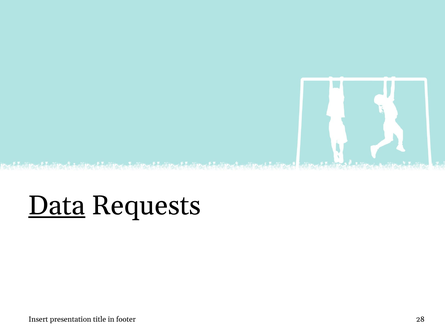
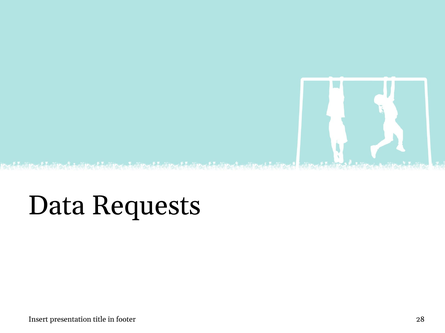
Data underline: present -> none
